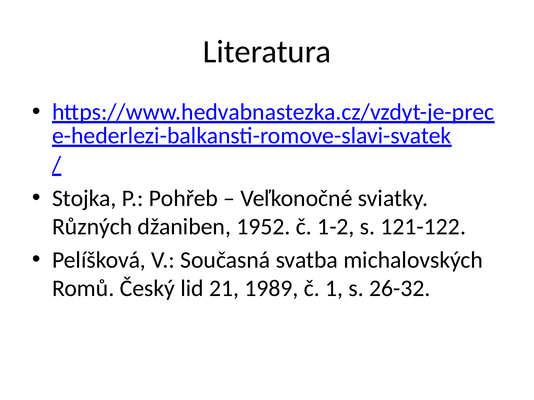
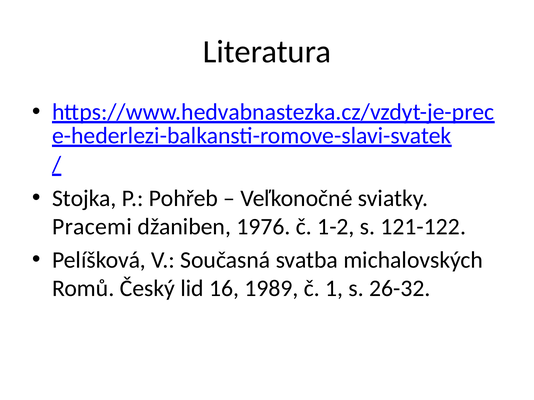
Různých: Různých -> Pracemi
1952: 1952 -> 1976
21: 21 -> 16
